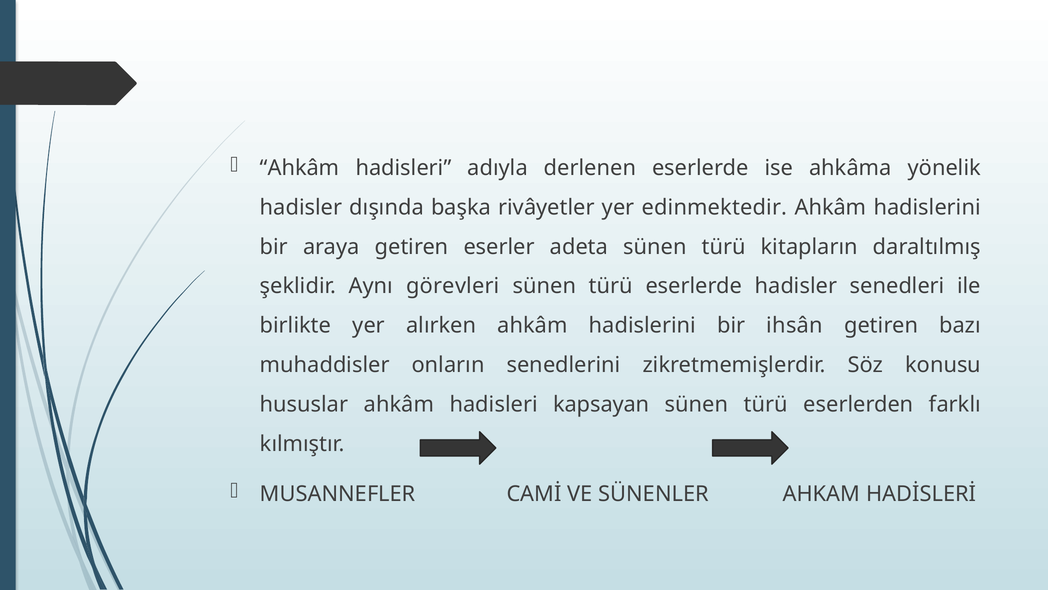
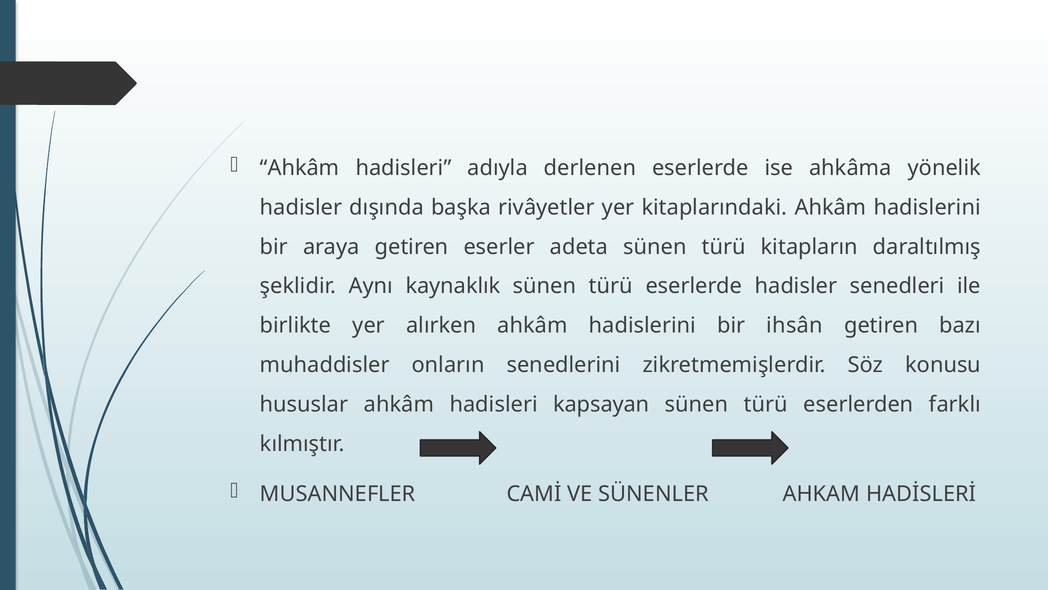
edinmektedir: edinmektedir -> kitaplarındaki
görevleri: görevleri -> kaynaklık
